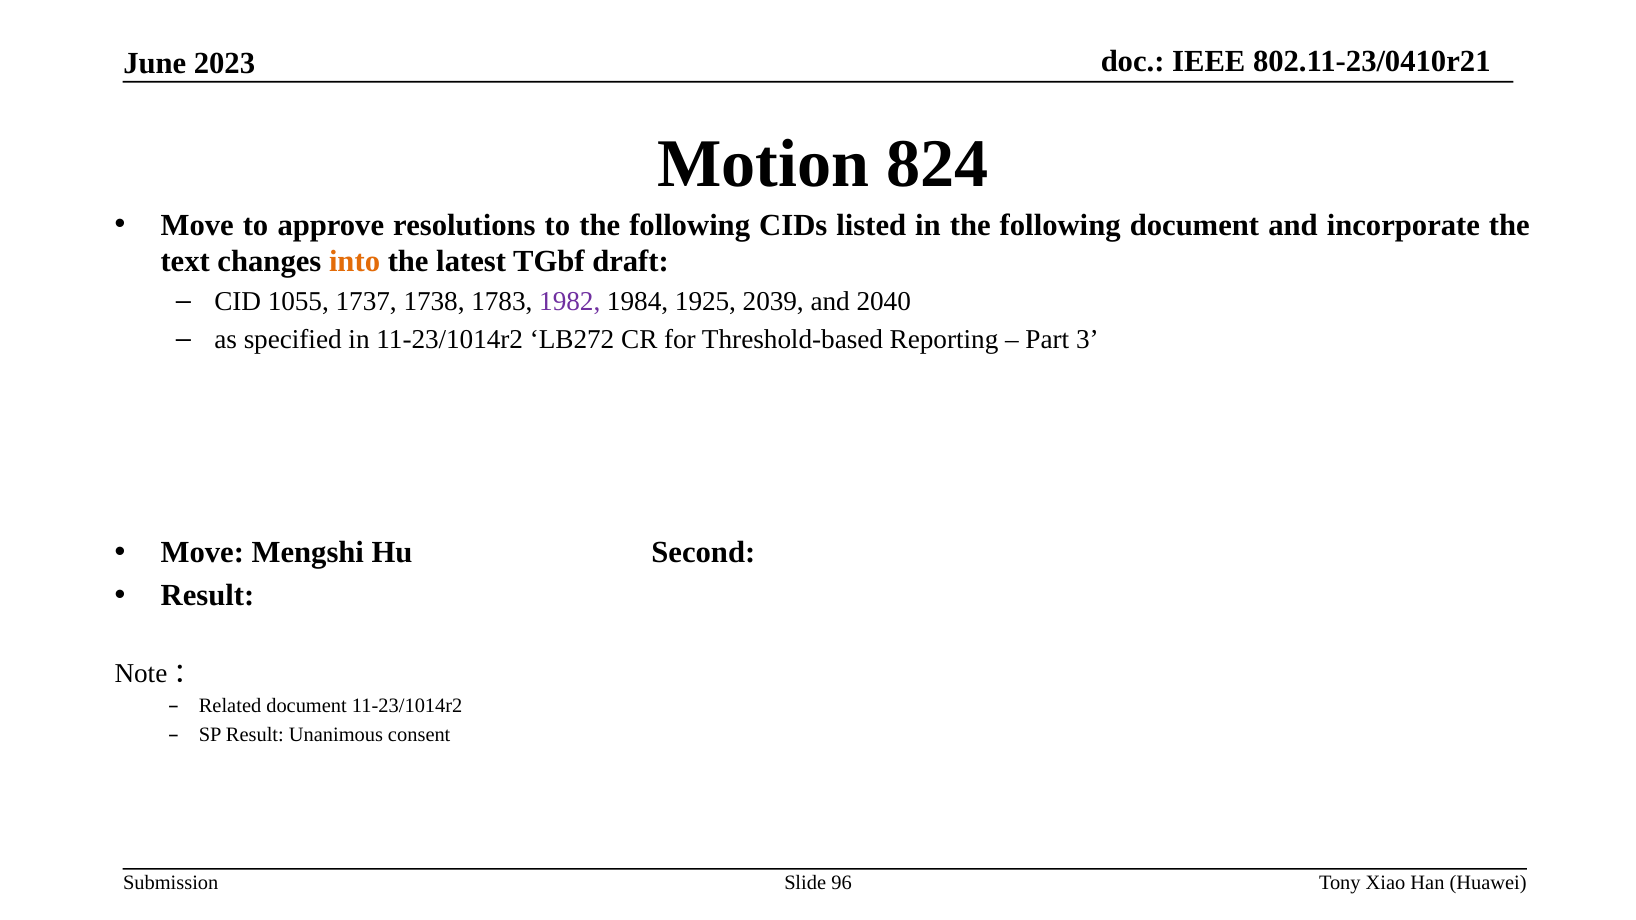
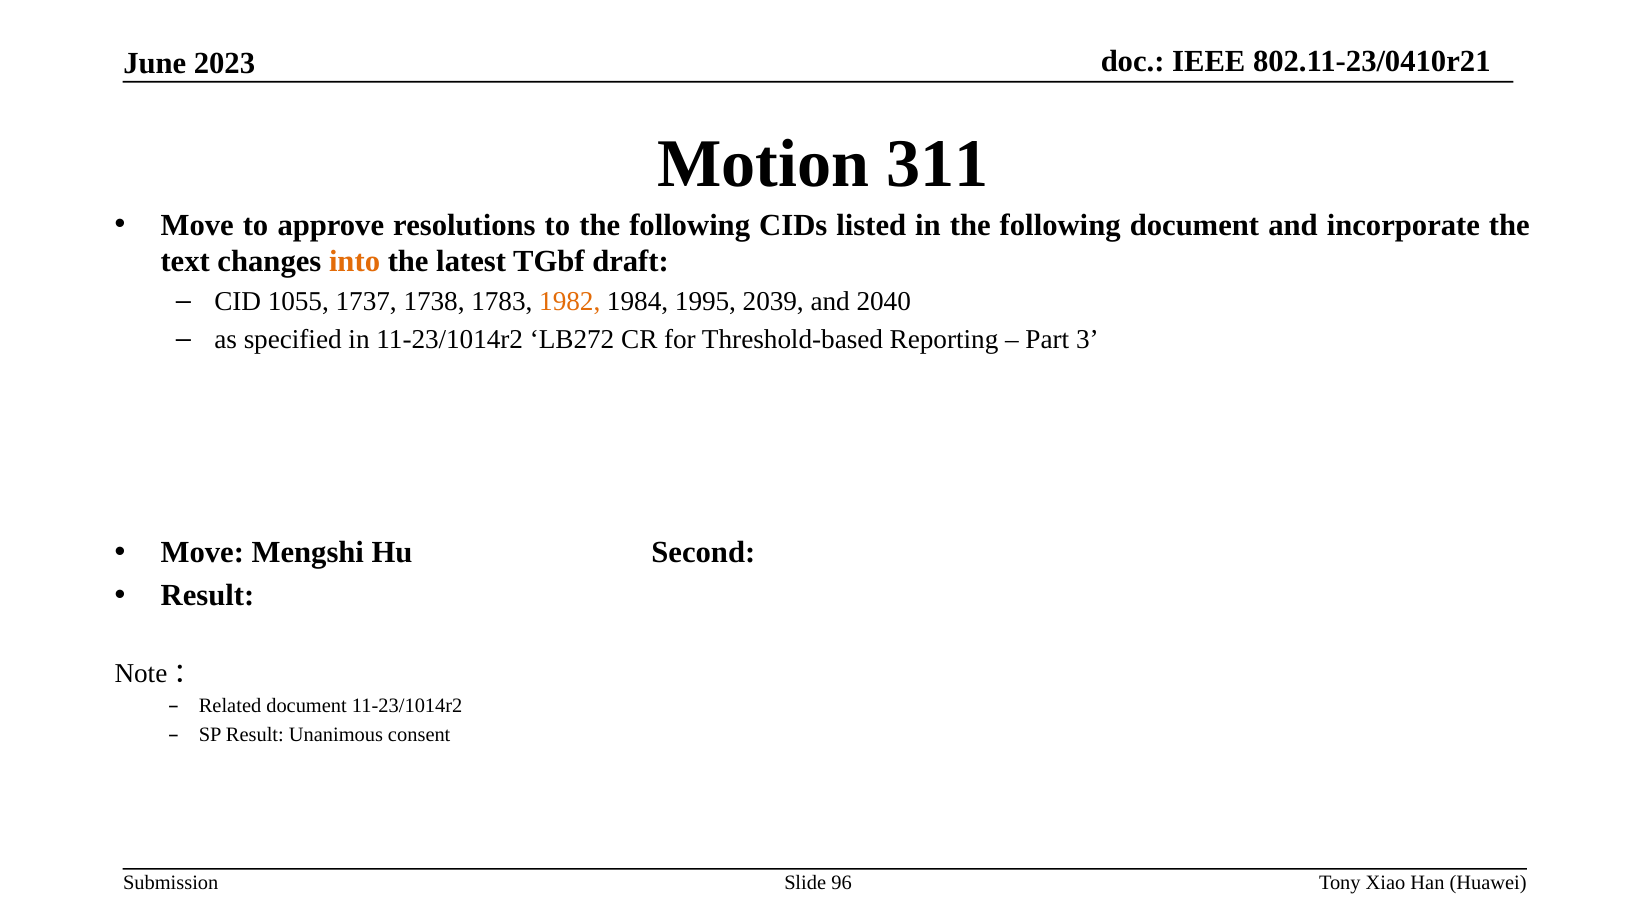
824: 824 -> 311
1982 colour: purple -> orange
1925: 1925 -> 1995
